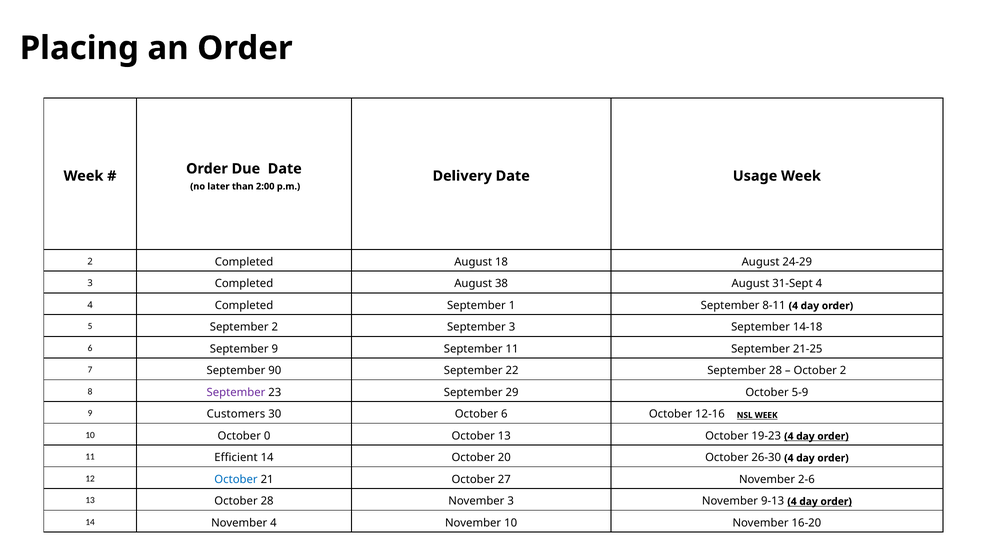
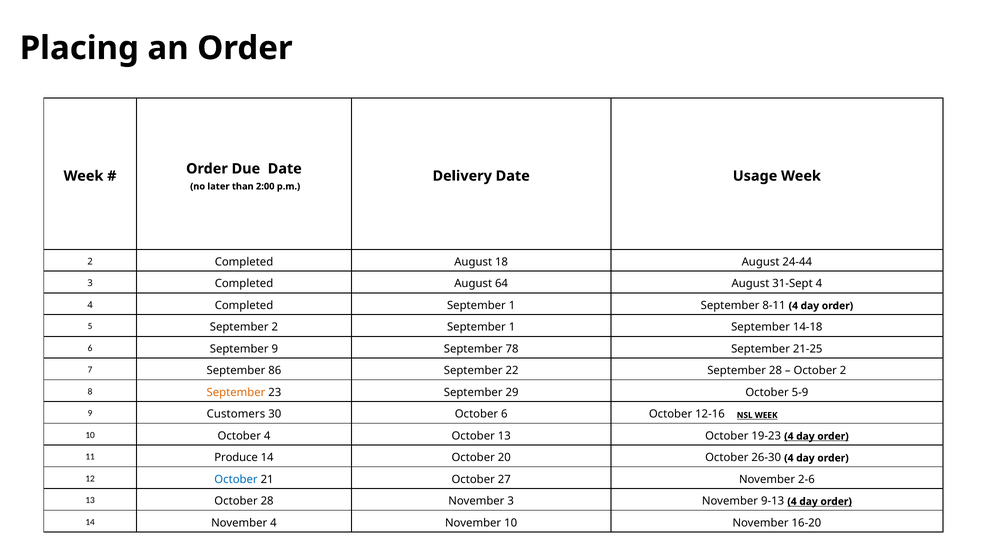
24-29: 24-29 -> 24-44
38: 38 -> 64
2 September 3: 3 -> 1
September 11: 11 -> 78
90: 90 -> 86
September at (236, 393) colour: purple -> orange
October 0: 0 -> 4
Efficient: Efficient -> Produce
